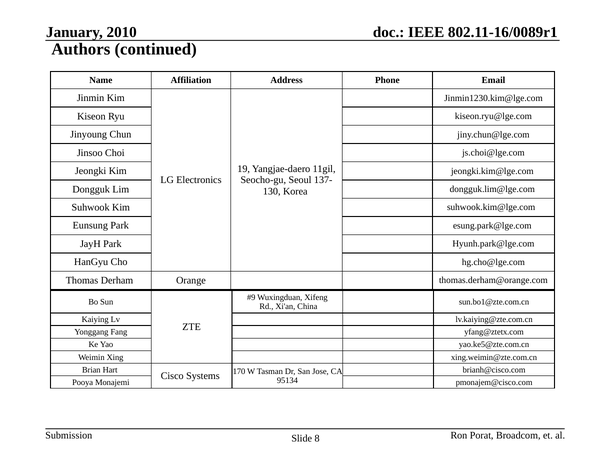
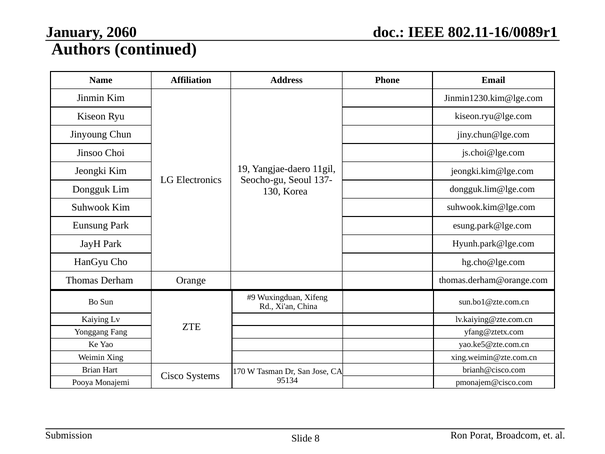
2010: 2010 -> 2060
